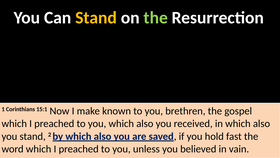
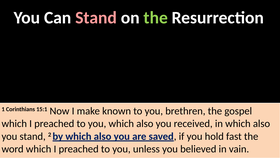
Stand at (96, 18) colour: yellow -> pink
